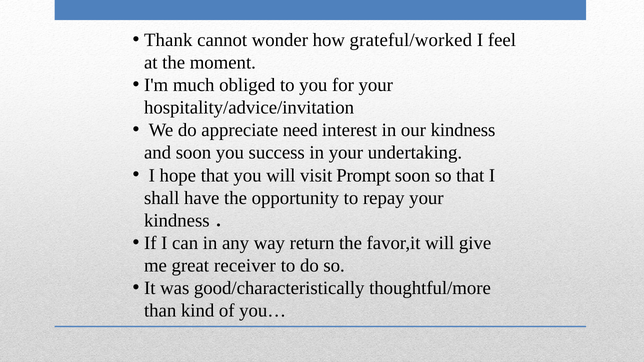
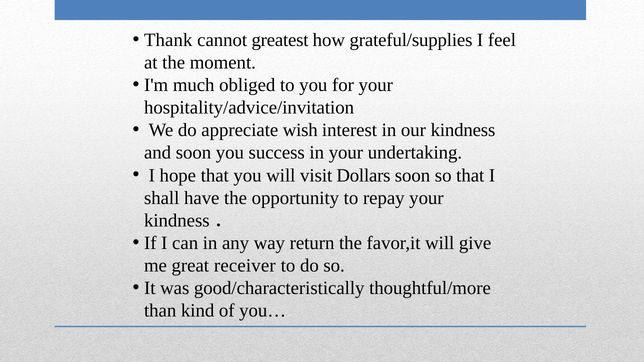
wonder: wonder -> greatest
grateful/worked: grateful/worked -> grateful/supplies
need: need -> wish
Prompt: Prompt -> Dollars
